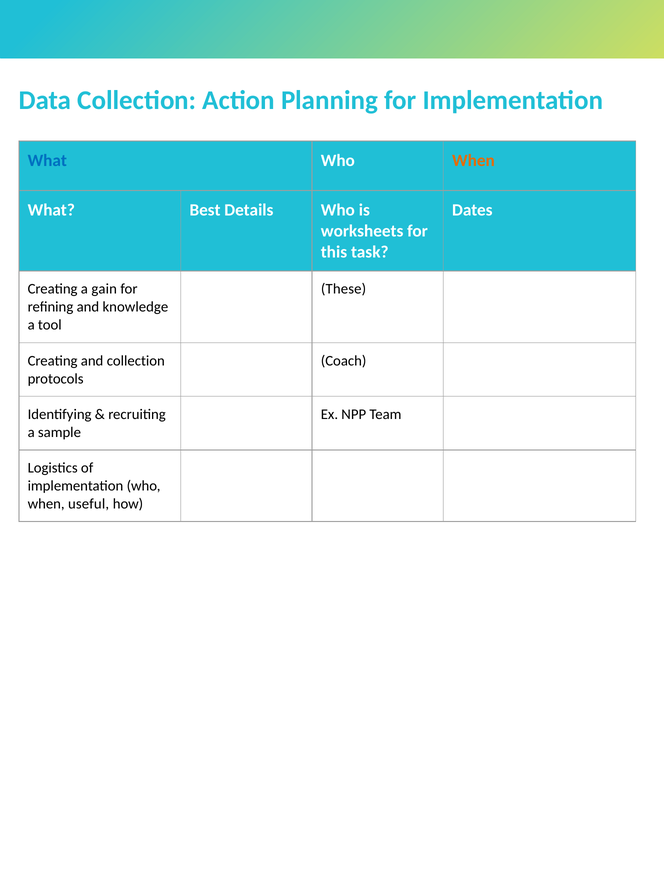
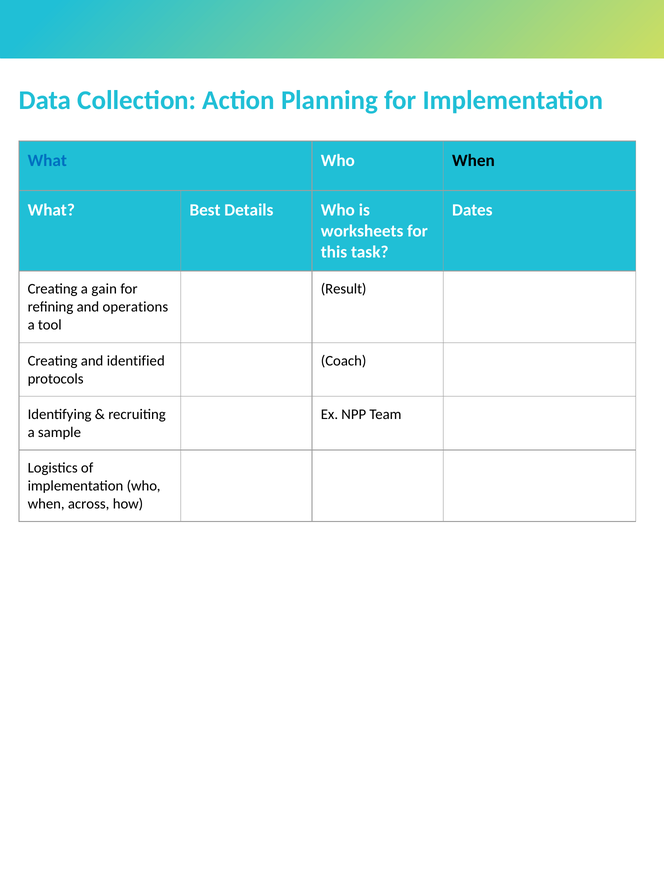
When at (473, 161) colour: orange -> black
These: These -> Result
knowledge: knowledge -> operations
and collection: collection -> identified
useful: useful -> across
